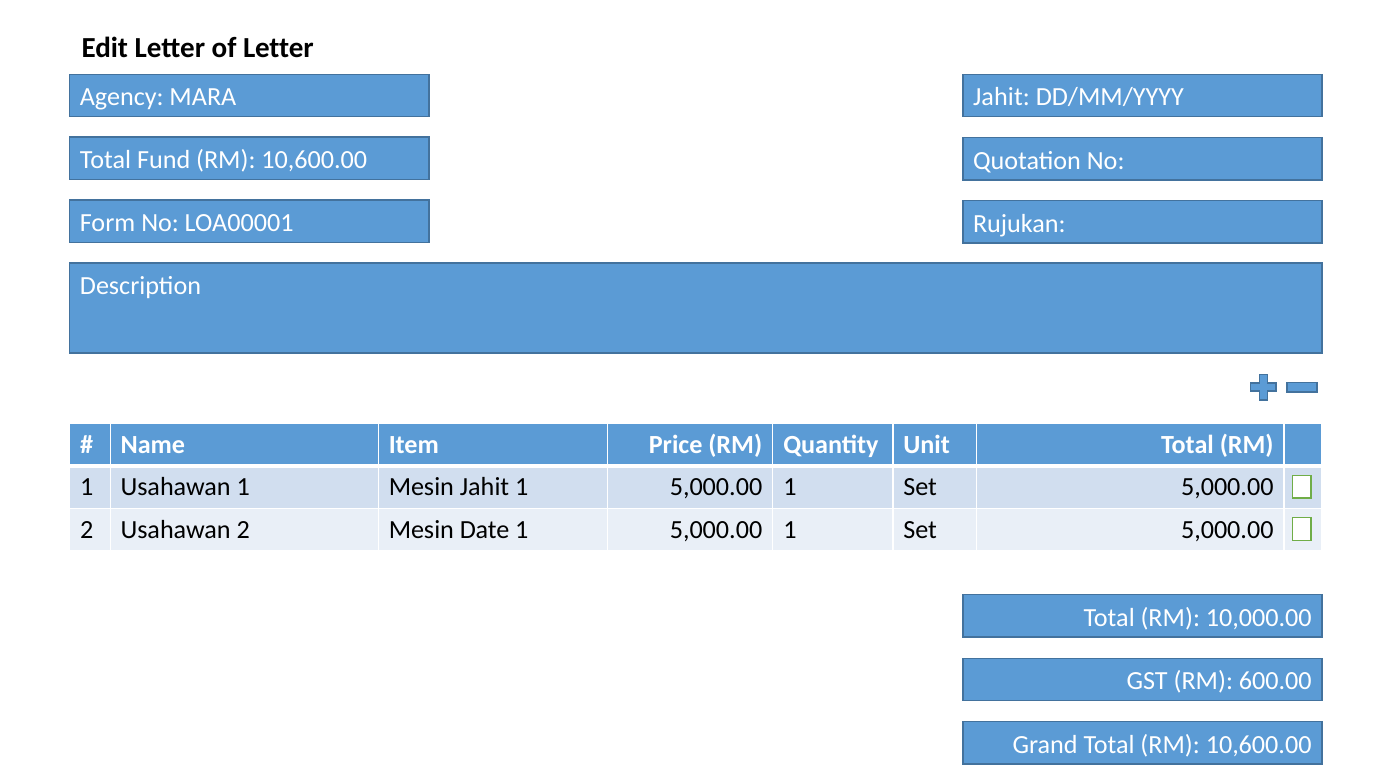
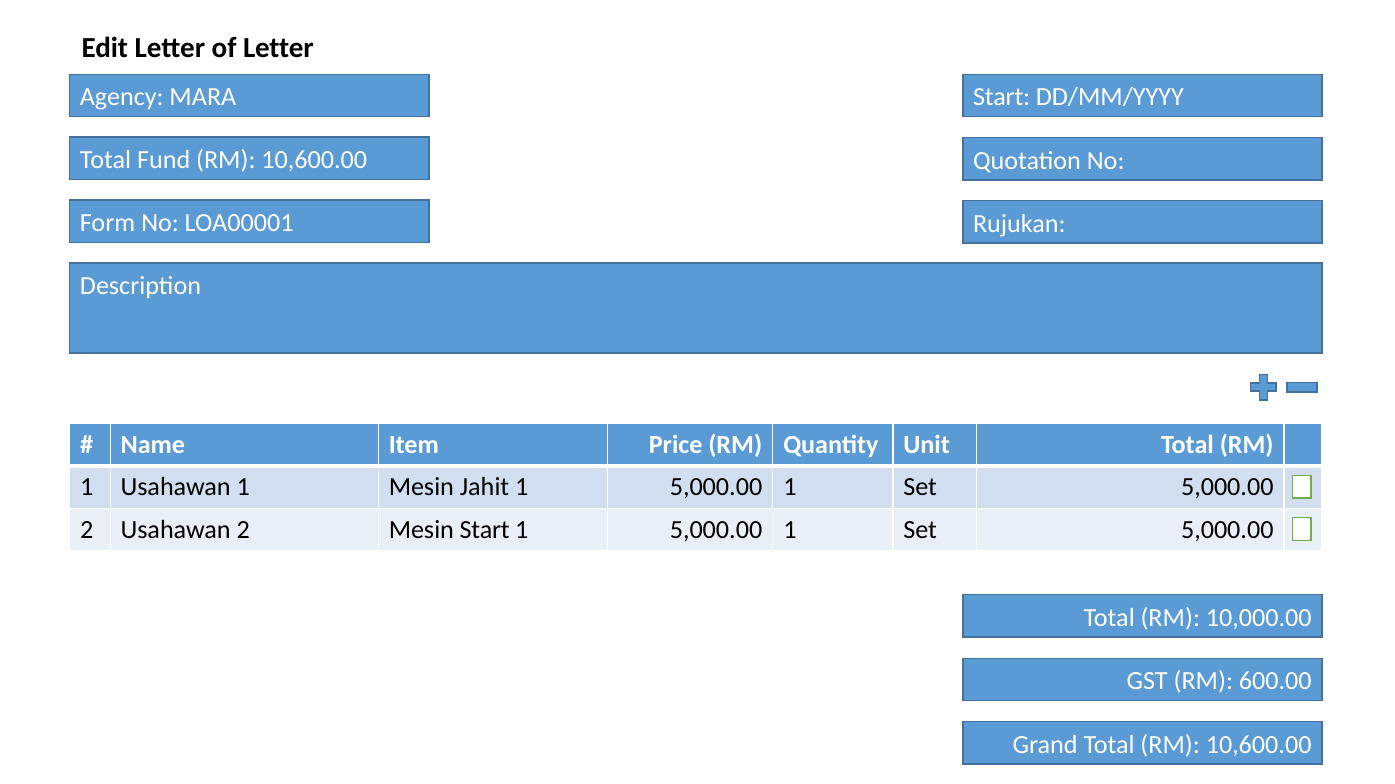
MARA Jahit: Jahit -> Start
Mesin Date: Date -> Start
